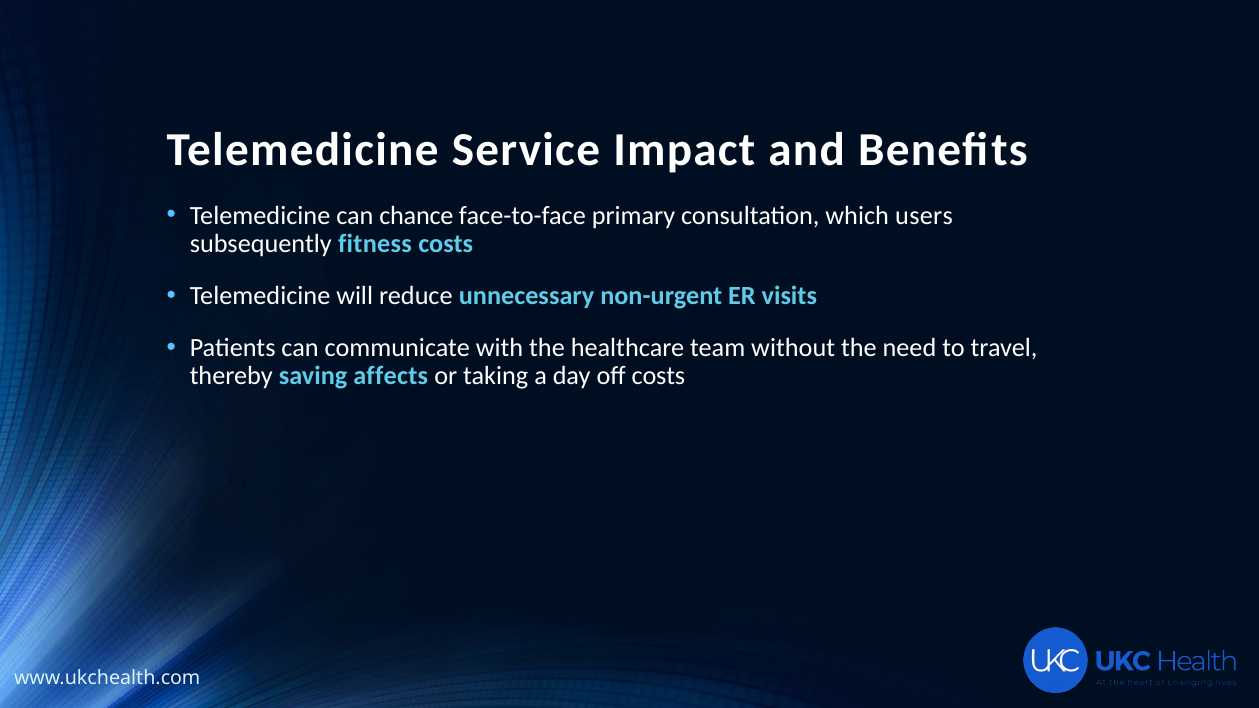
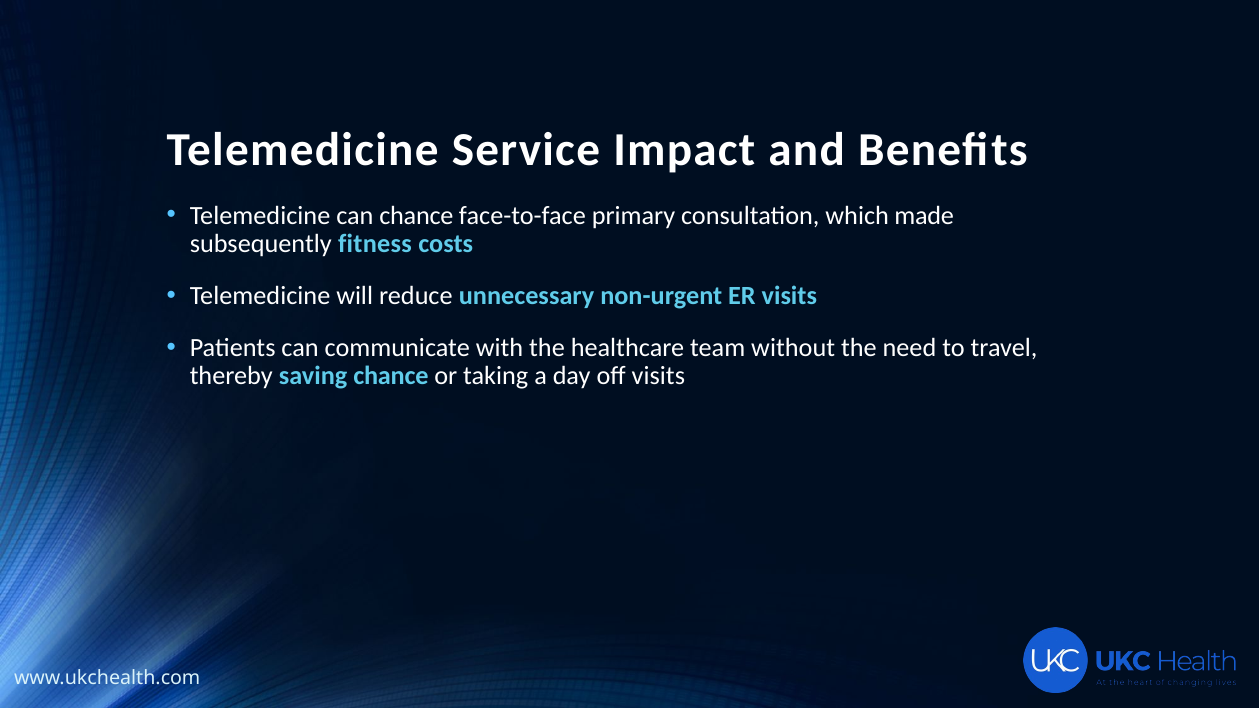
users: users -> made
saving affects: affects -> chance
off costs: costs -> visits
